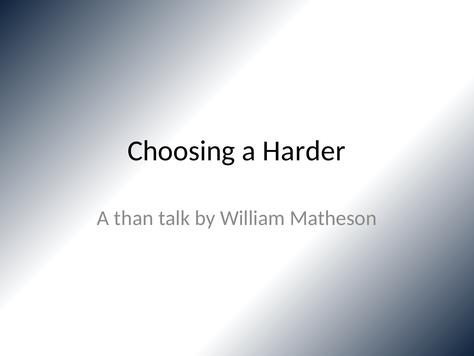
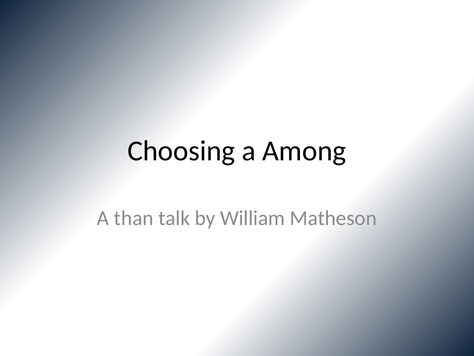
Harder: Harder -> Among
